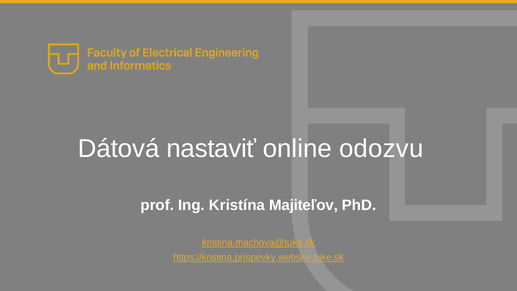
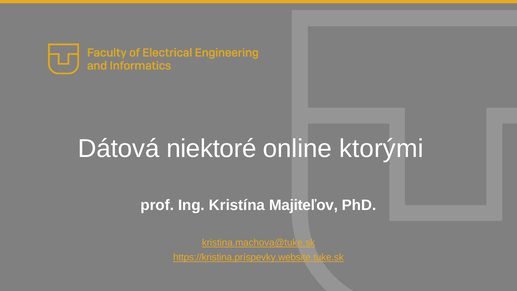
nastaviť: nastaviť -> niektoré
odozvu: odozvu -> ktorými
